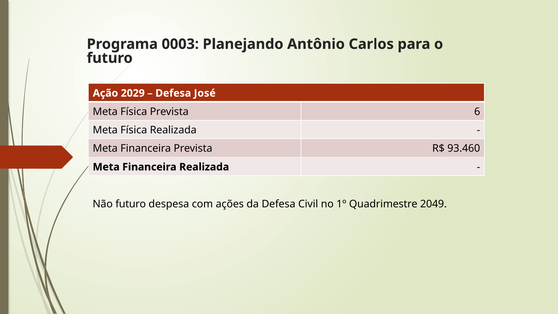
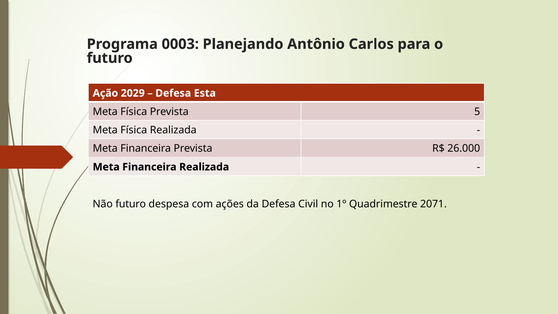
José: José -> Esta
6: 6 -> 5
93.460: 93.460 -> 26.000
2049: 2049 -> 2071
